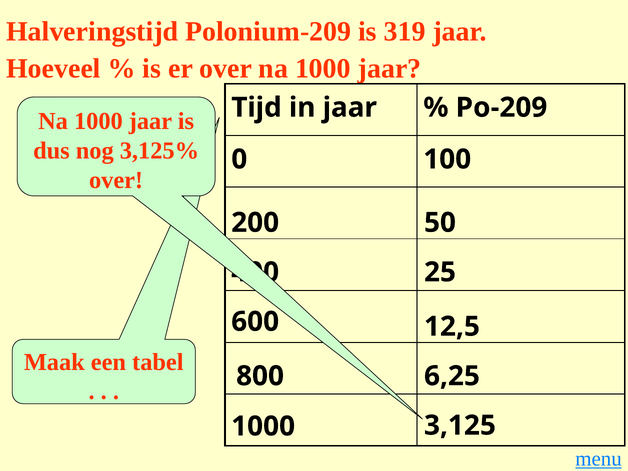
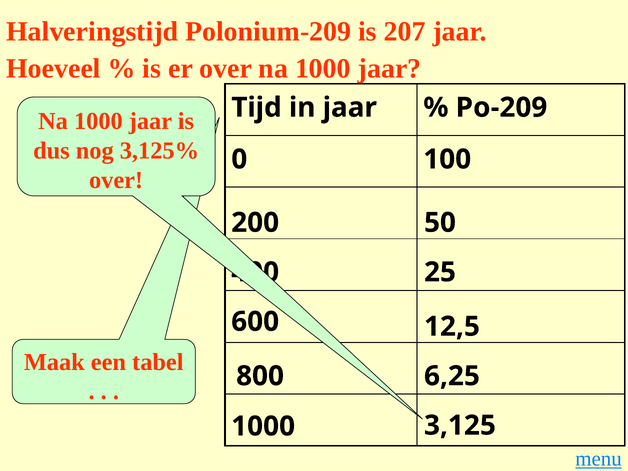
319: 319 -> 207
